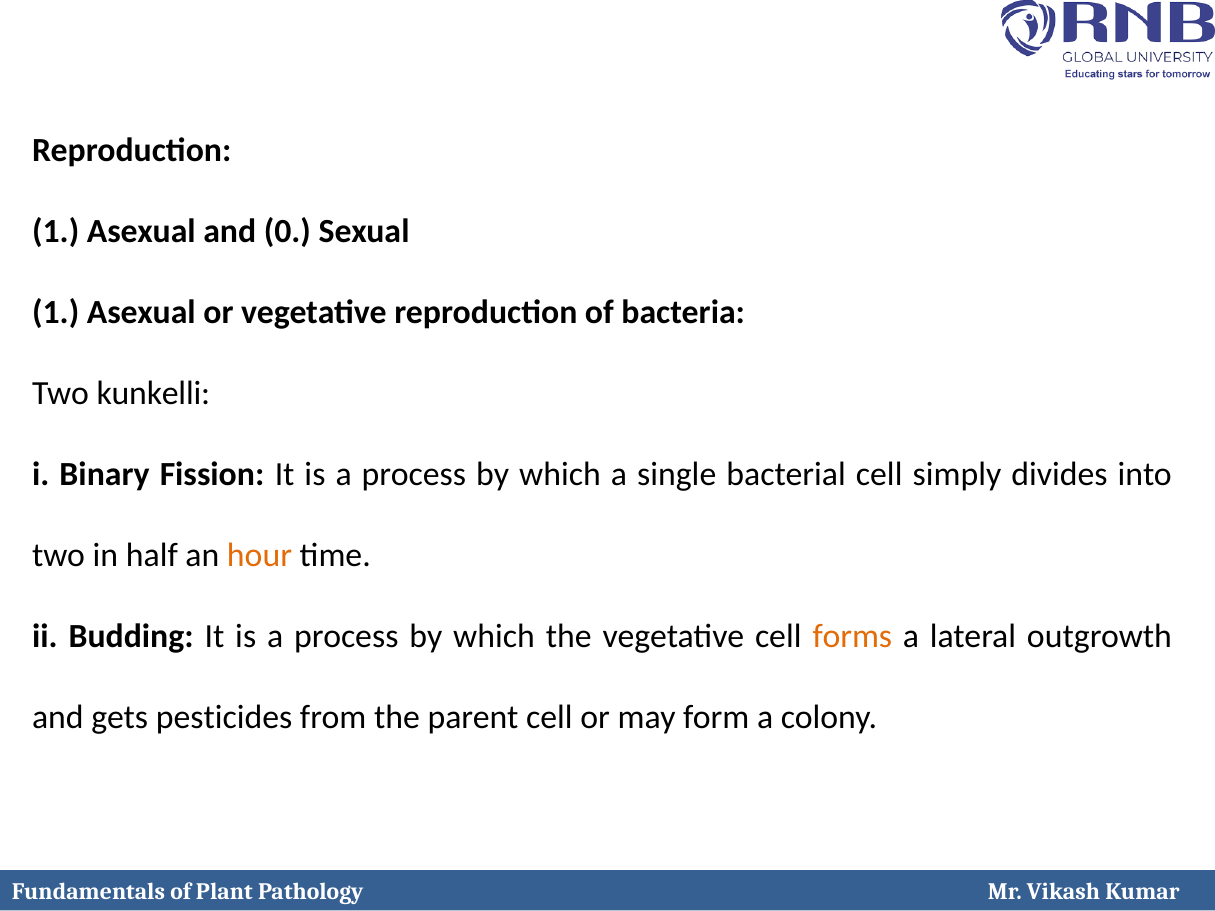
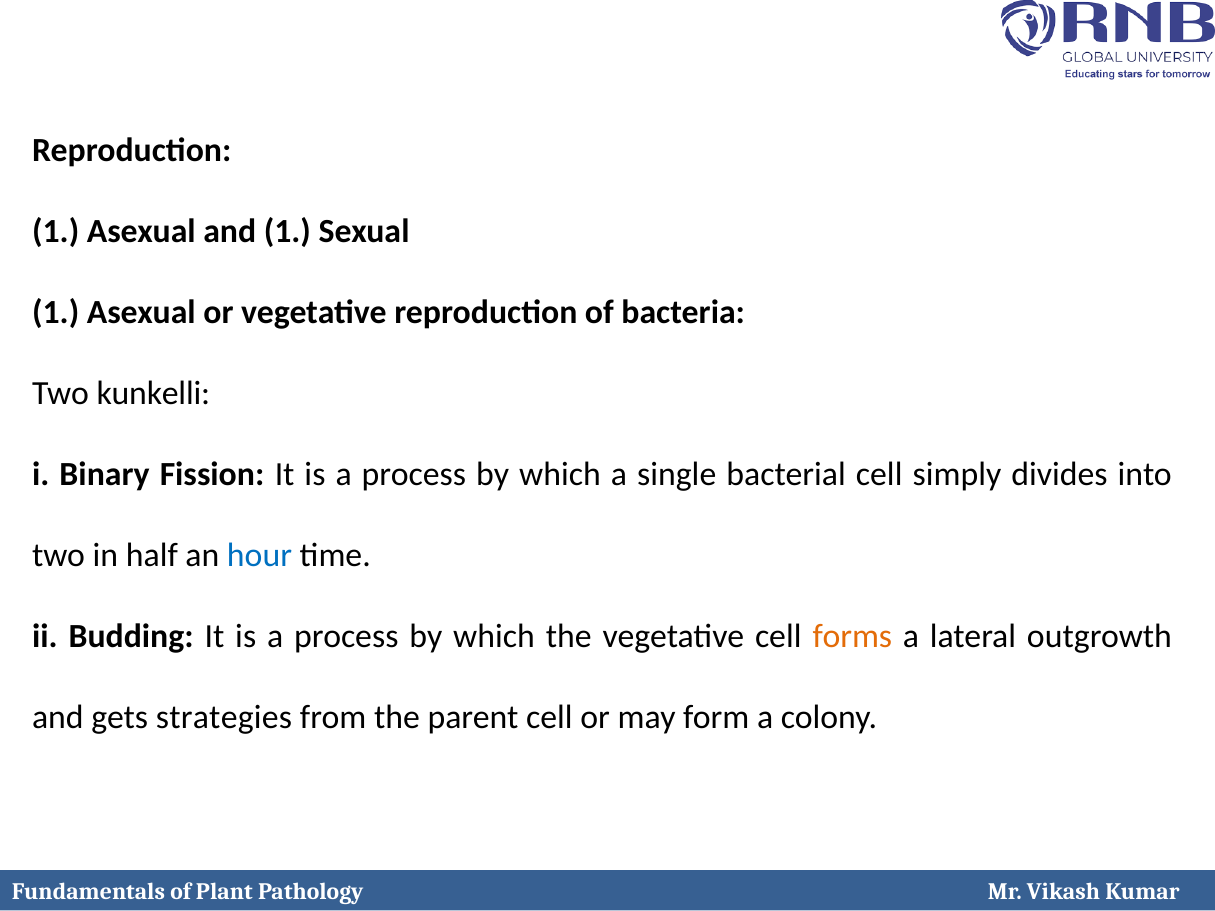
and 0: 0 -> 1
hour colour: orange -> blue
pesticides: pesticides -> strategies
